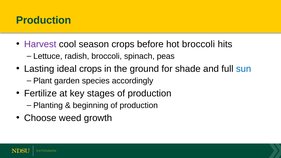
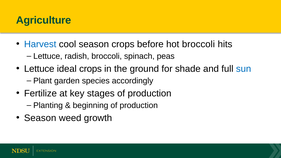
Production at (44, 20): Production -> Agriculture
Harvest colour: purple -> blue
Lasting at (39, 69): Lasting -> Lettuce
Choose at (40, 118): Choose -> Season
